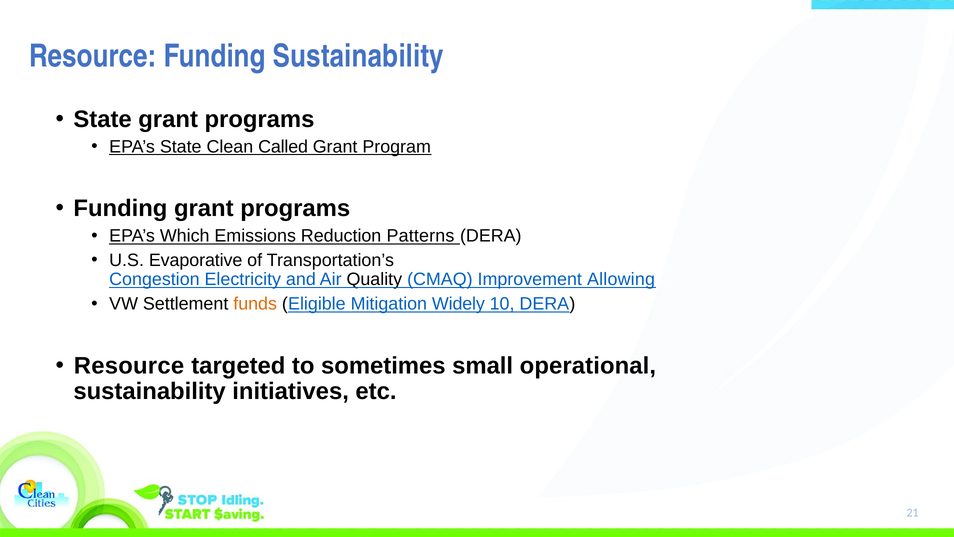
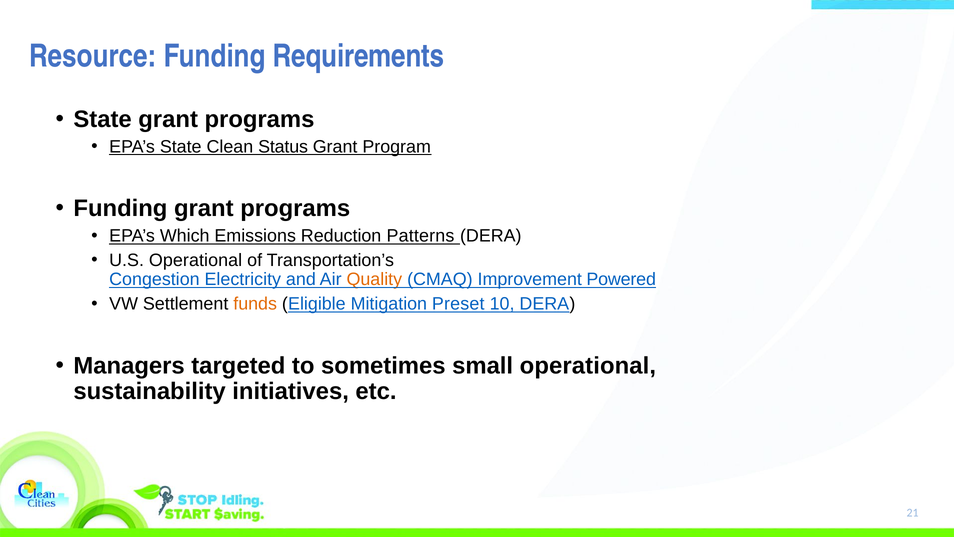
Funding Sustainability: Sustainability -> Requirements
Called: Called -> Status
U.S Evaporative: Evaporative -> Operational
Quality colour: black -> orange
Allowing: Allowing -> Powered
Widely: Widely -> Preset
Resource at (129, 365): Resource -> Managers
